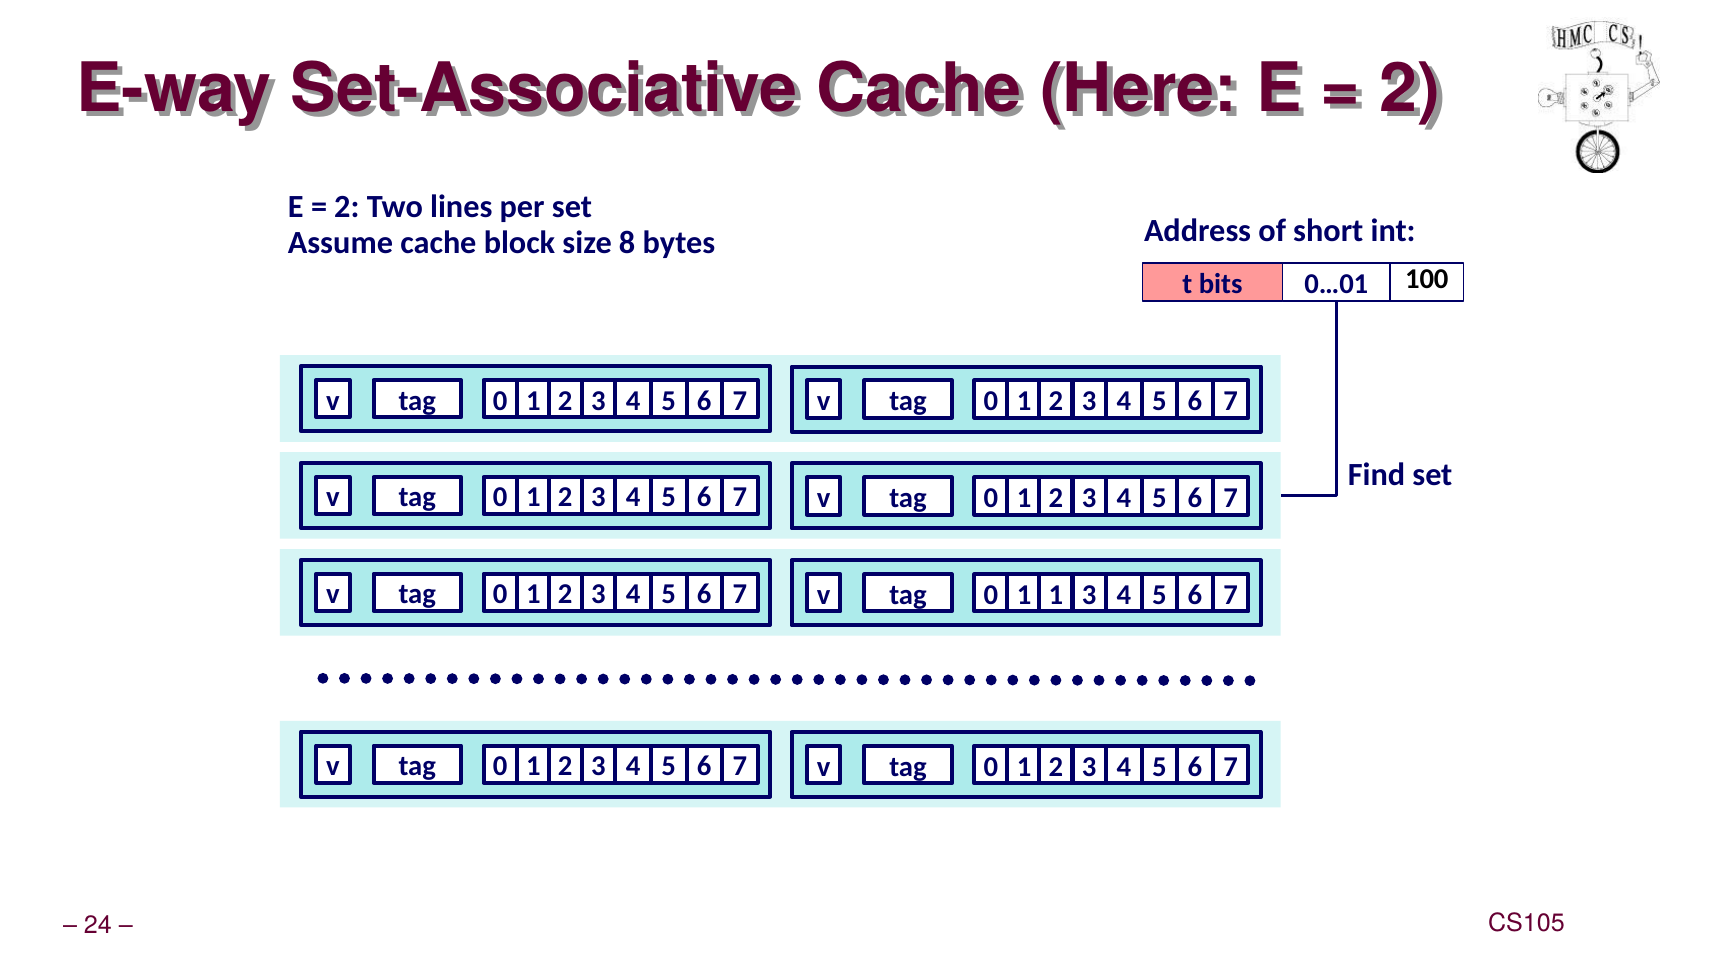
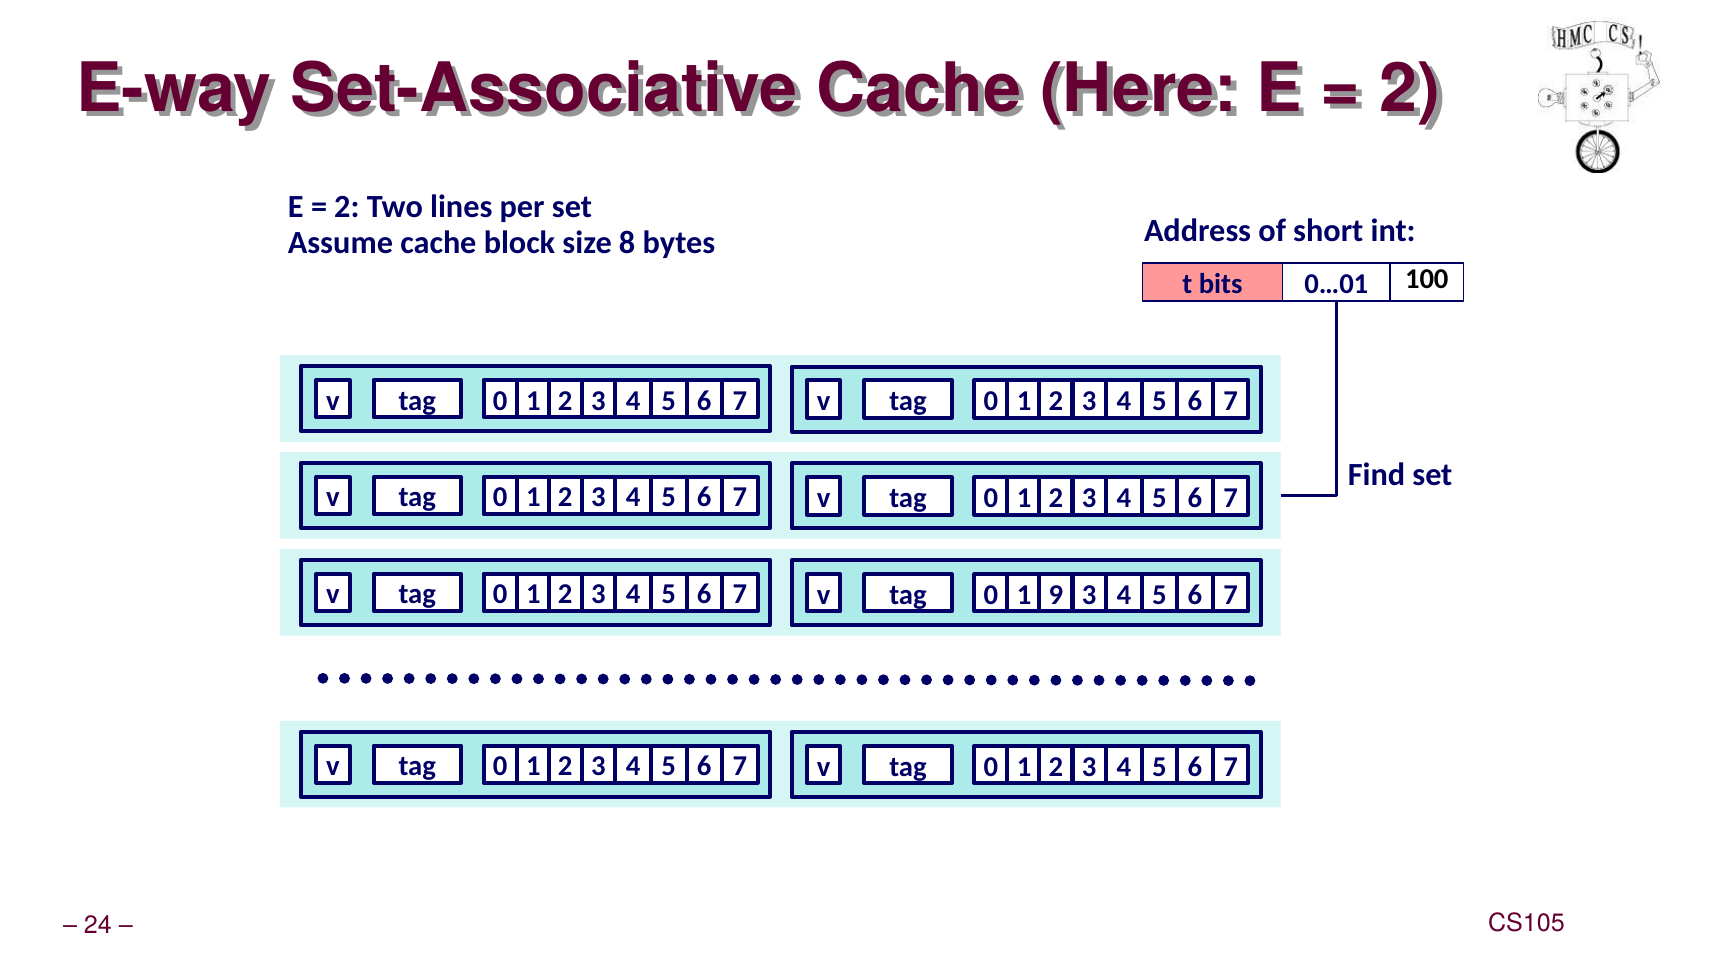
1 1: 1 -> 9
